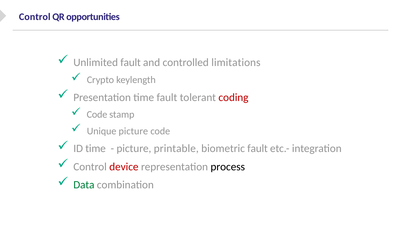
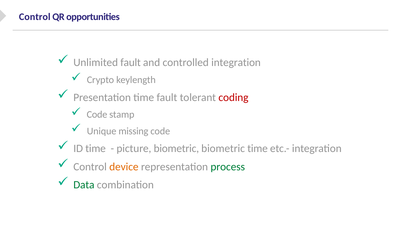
controlled limitations: limitations -> integration
Unique picture: picture -> missing
picture printable: printable -> biometric
biometric fault: fault -> time
device colour: red -> orange
process colour: black -> green
